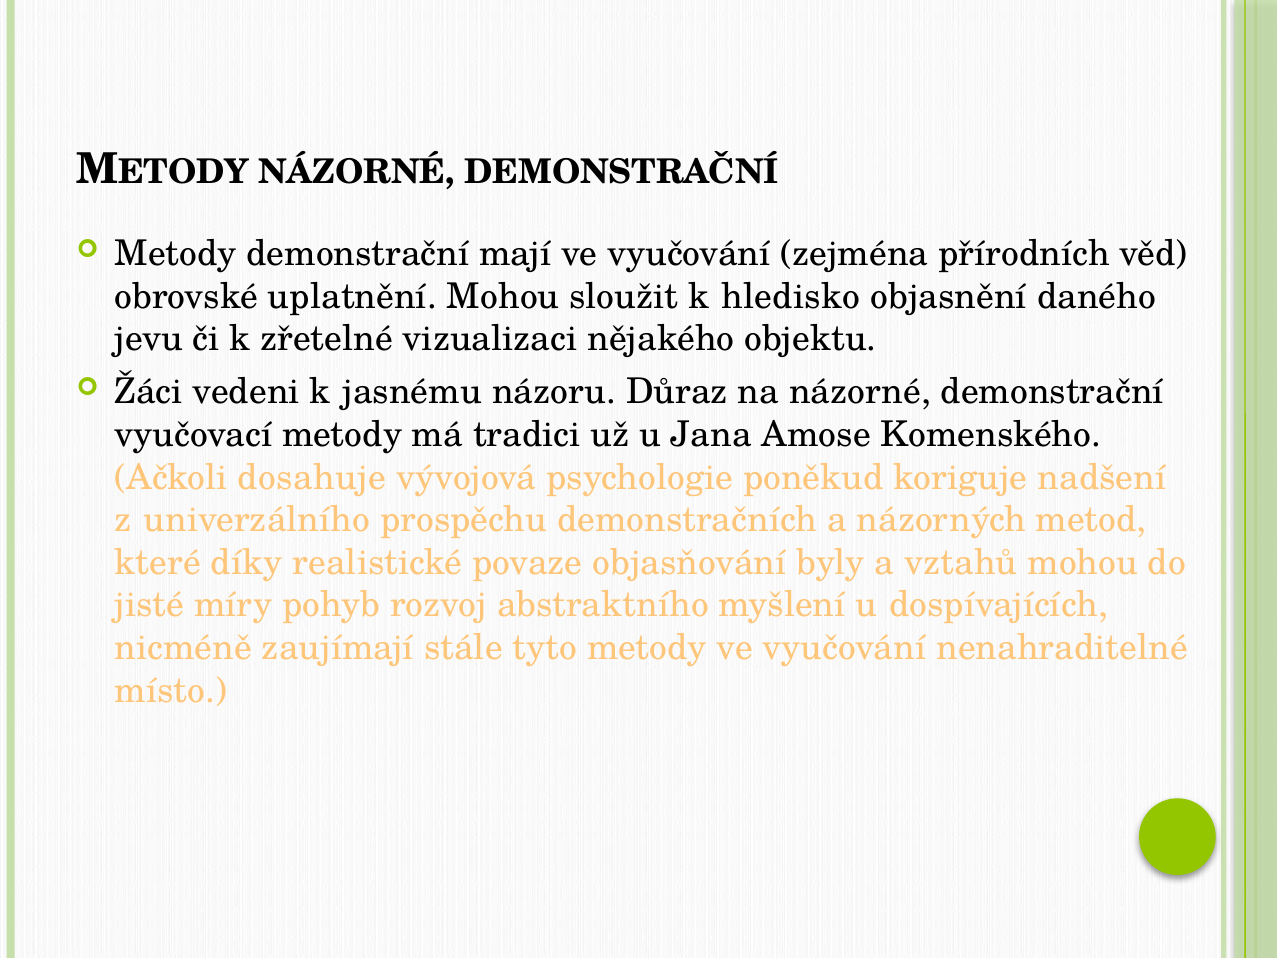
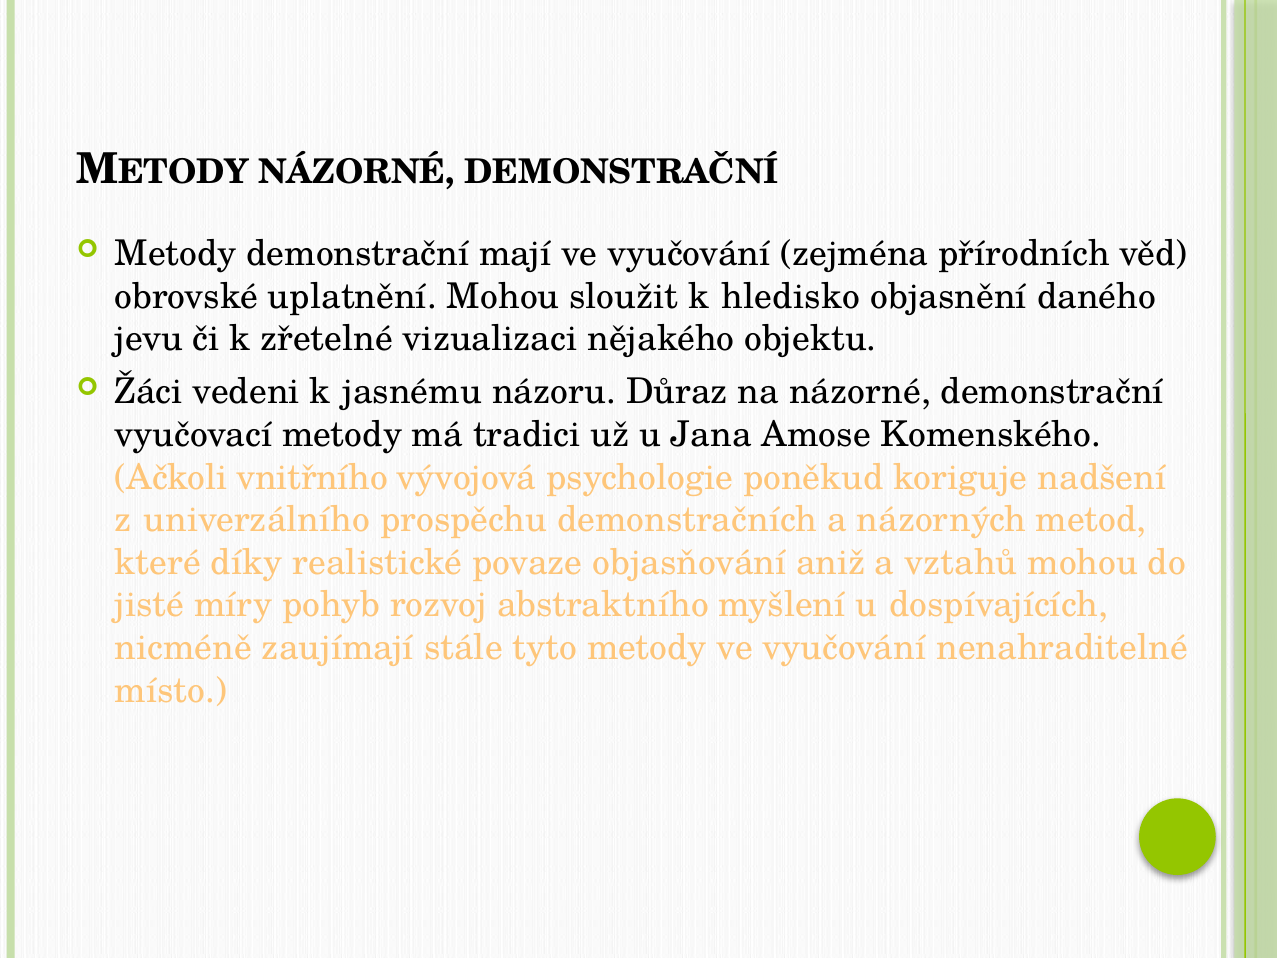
dosahuje: dosahuje -> vnitřního
byly: byly -> aniž
